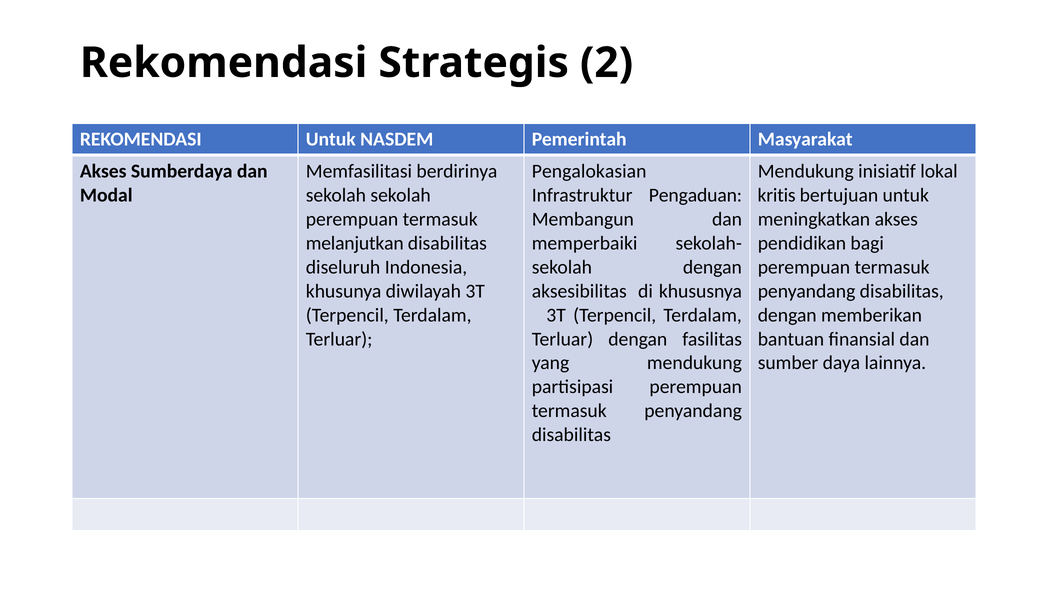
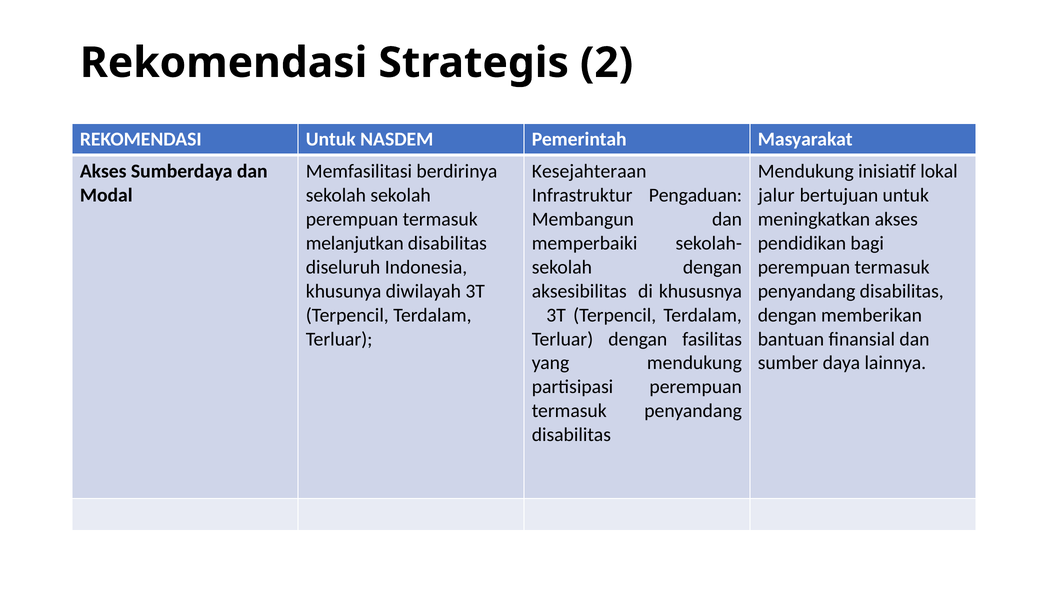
Pengalokasian: Pengalokasian -> Kesejahteraan
kritis: kritis -> jalur
